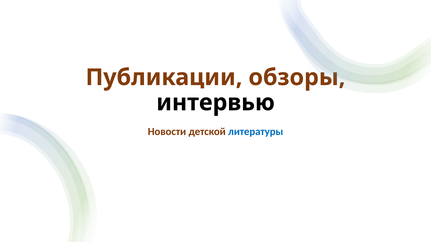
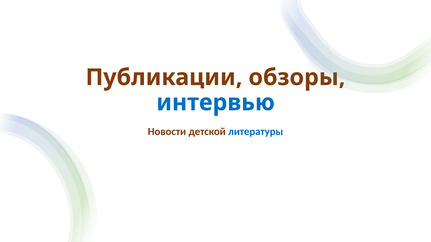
интервью colour: black -> blue
